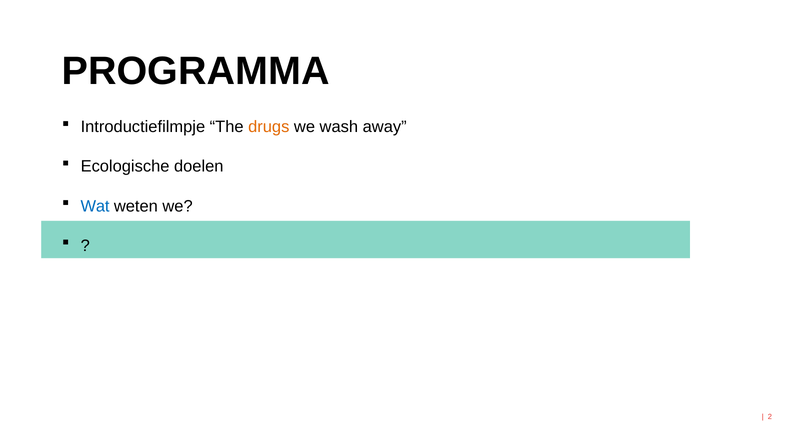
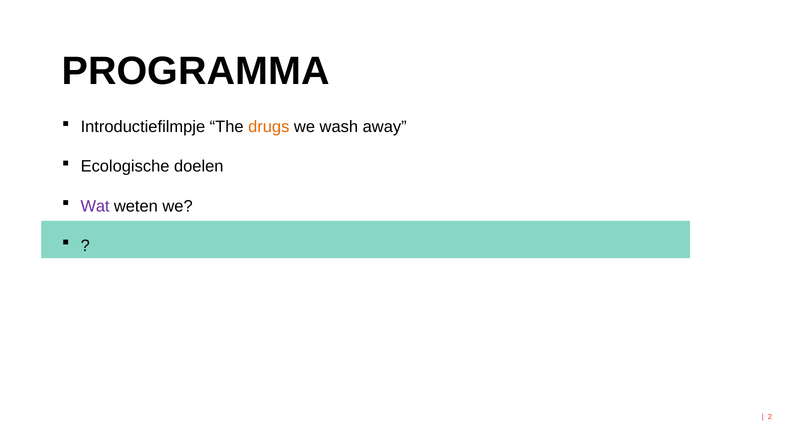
Wat colour: blue -> purple
